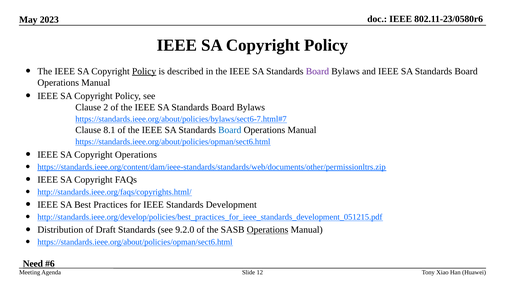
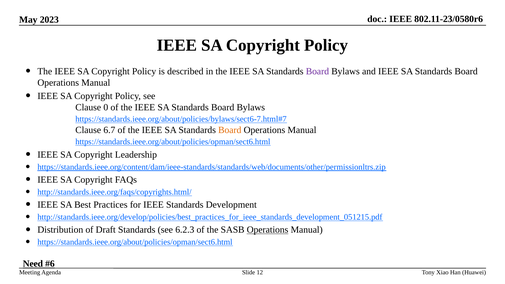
Policy at (144, 71) underline: present -> none
2: 2 -> 0
8.1: 8.1 -> 6.7
Board at (230, 130) colour: blue -> orange
Copyright Operations: Operations -> Leadership
9.2.0: 9.2.0 -> 6.2.3
